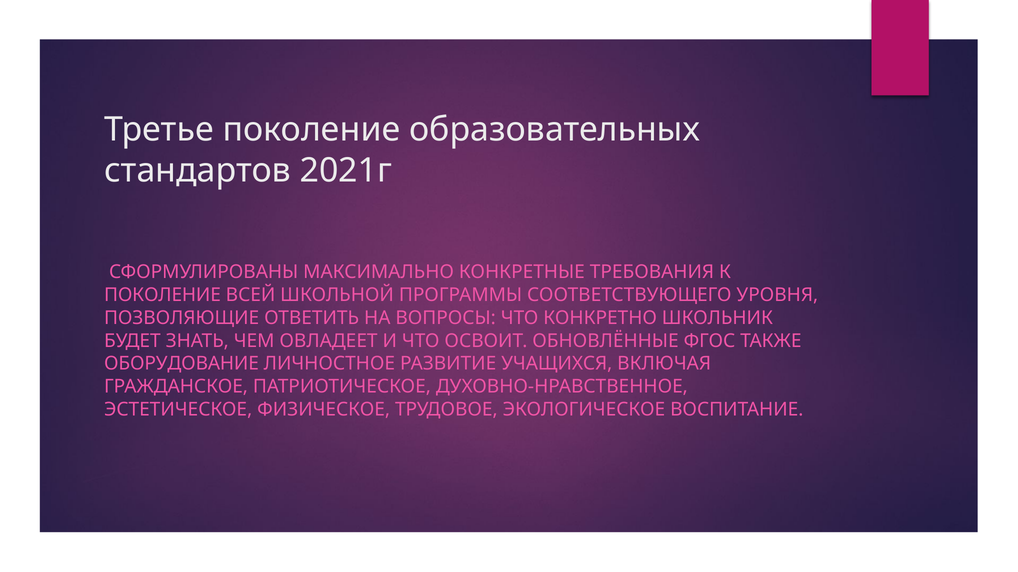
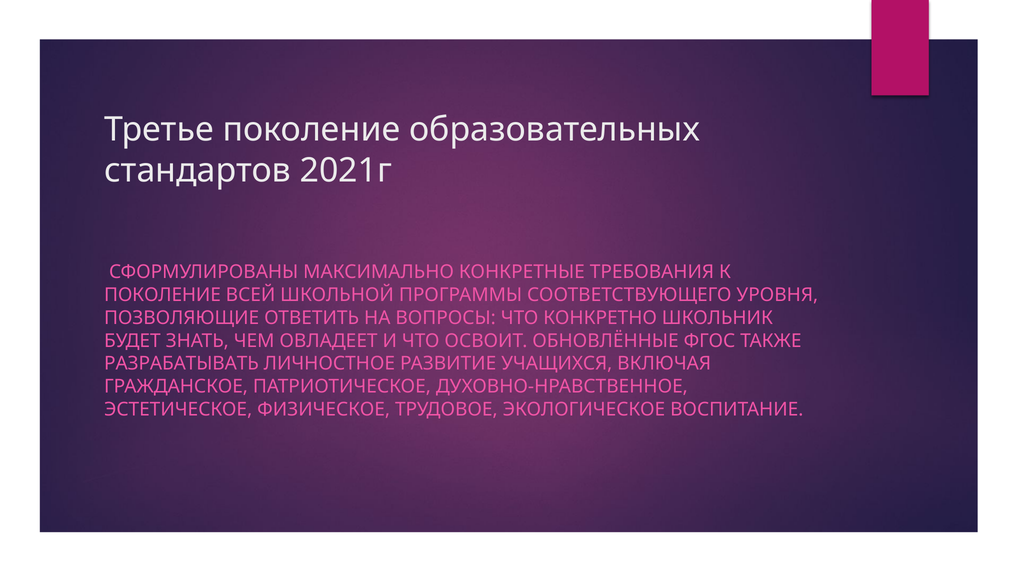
ОБОРУДОВАНИЕ: ОБОРУДОВАНИЕ -> РАЗРАБАТЫВАТЬ
